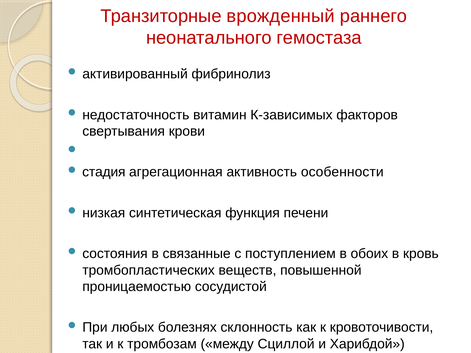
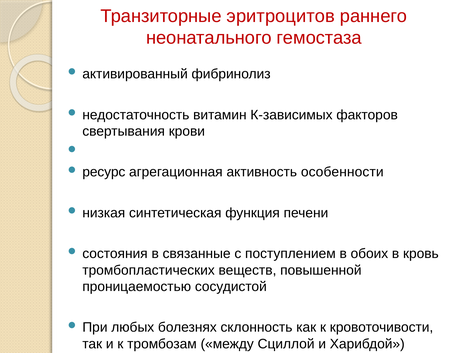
врожденный: врожденный -> эритроцитов
стадия: стадия -> ресурс
